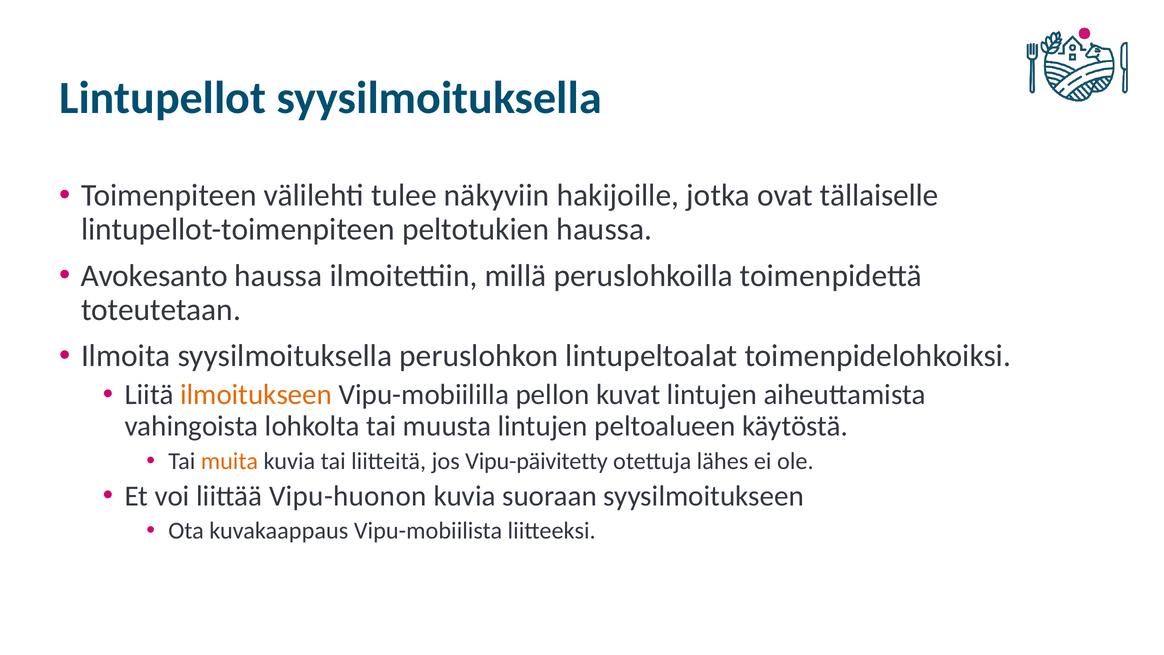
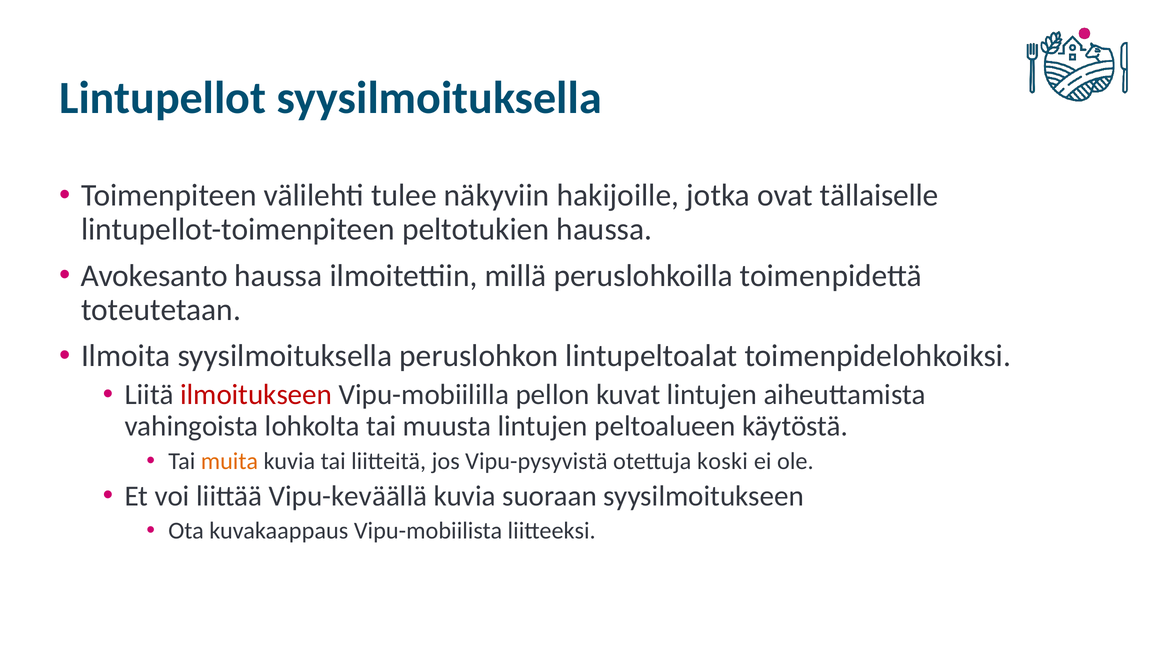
ilmoitukseen colour: orange -> red
Vipu-päivitetty: Vipu-päivitetty -> Vipu-pysyvistä
lähes: lähes -> koski
Vipu-huonon: Vipu-huonon -> Vipu-keväällä
